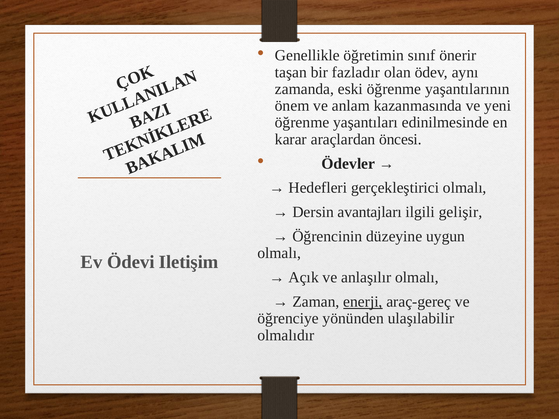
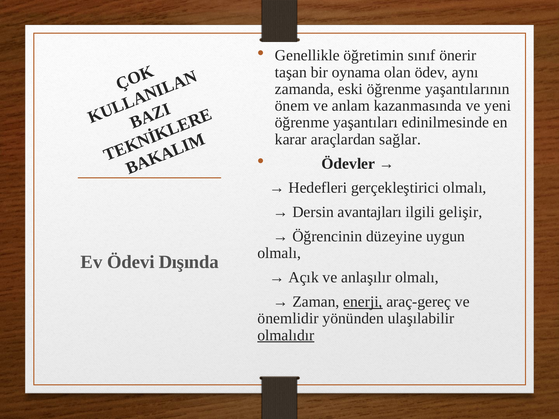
fazladır: fazladır -> oynama
öncesi: öncesi -> sağlar
Iletişim: Iletişim -> Dışında
öğrenciye: öğrenciye -> önemlidir
olmalıdır underline: none -> present
